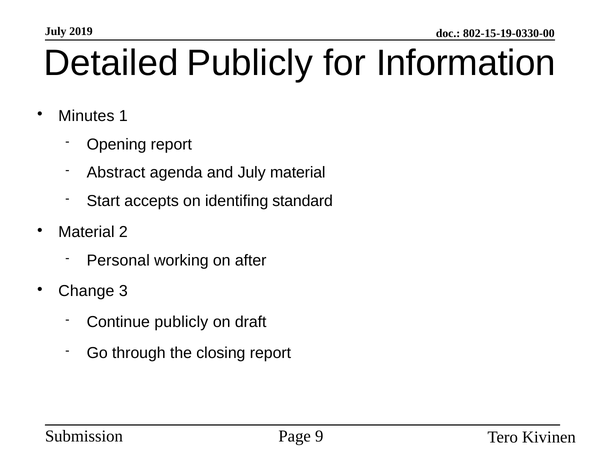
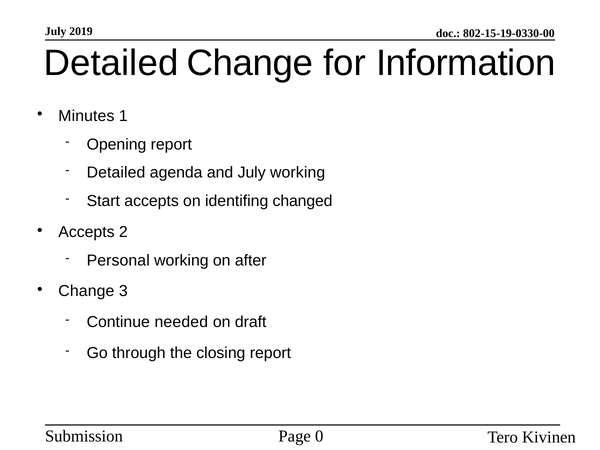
Detailed Publicly: Publicly -> Change
Abstract at (116, 173): Abstract -> Detailed
July material: material -> working
standard: standard -> changed
Material at (86, 232): Material -> Accepts
Continue publicly: publicly -> needed
9: 9 -> 0
